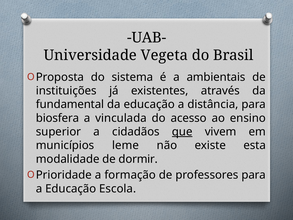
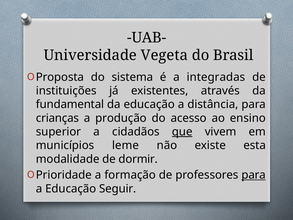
ambientais: ambientais -> integradas
biosfera: biosfera -> crianças
vinculada: vinculada -> produção
para at (254, 175) underline: none -> present
Escola: Escola -> Seguir
